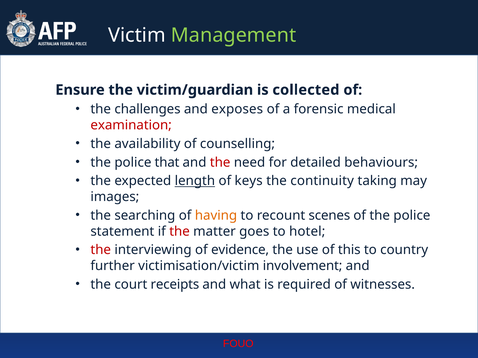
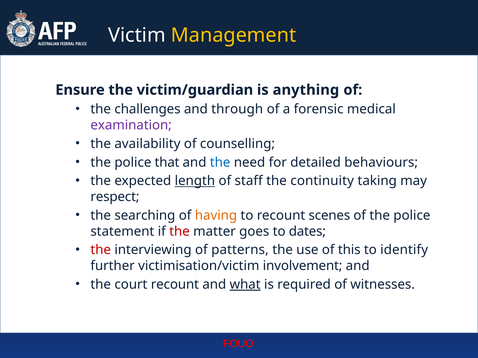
Management colour: light green -> yellow
collected: collected -> anything
exposes: exposes -> through
examination colour: red -> purple
the at (220, 163) colour: red -> blue
keys: keys -> staff
images: images -> respect
hotel: hotel -> dates
evidence: evidence -> patterns
country: country -> identify
court receipts: receipts -> recount
what underline: none -> present
